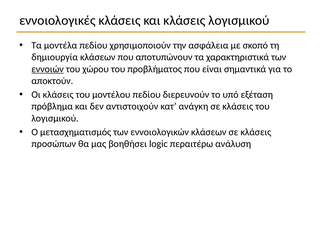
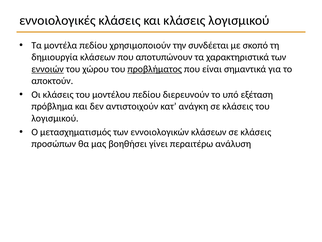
ασφάλεια: ασφάλεια -> συνδέεται
προβλήματος underline: none -> present
logic: logic -> γίνει
